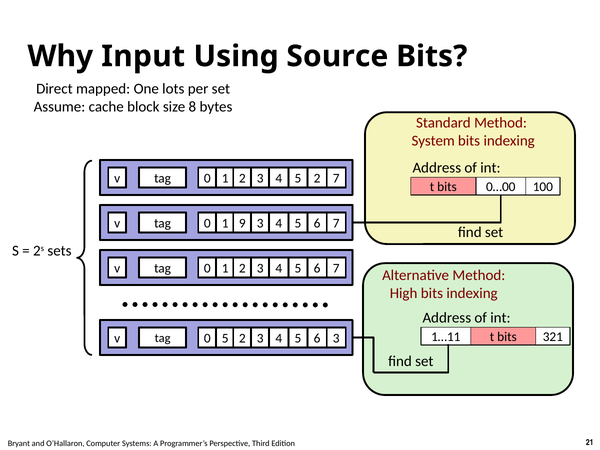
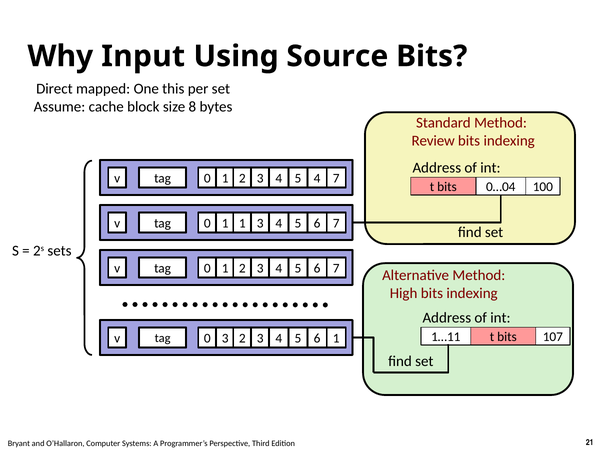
lots: lots -> this
System: System -> Review
3 2: 2 -> 4
0…00: 0…00 -> 0…04
1 9: 9 -> 1
321: 321 -> 107
0 5: 5 -> 3
2 3: 3 -> 1
